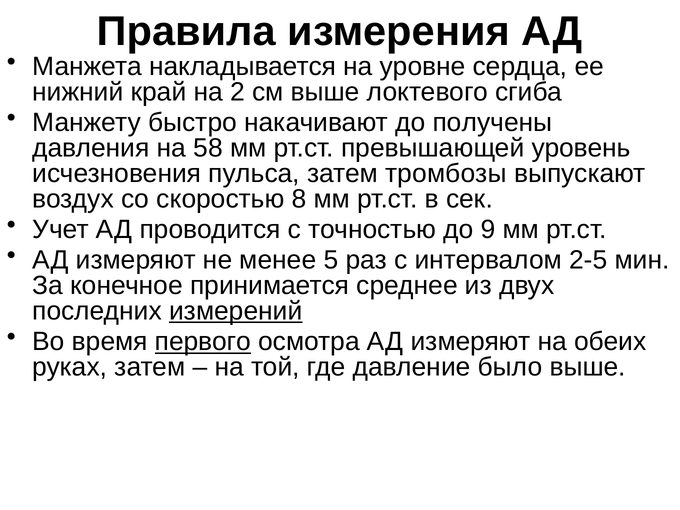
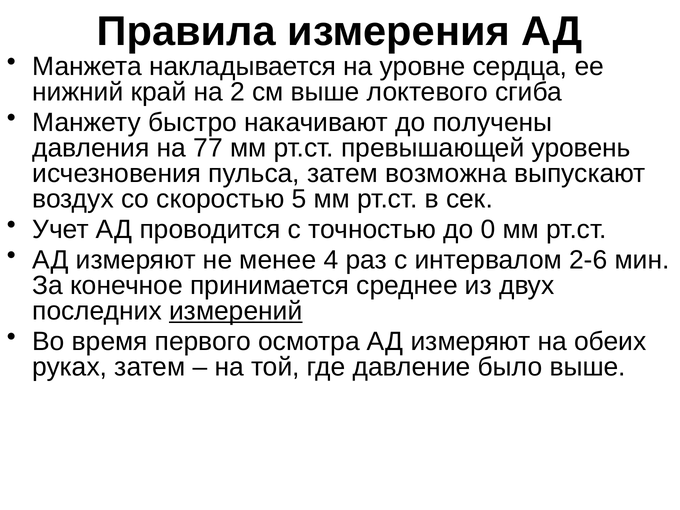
58: 58 -> 77
тромбозы: тромбозы -> возможна
8: 8 -> 5
9: 9 -> 0
5: 5 -> 4
2-5: 2-5 -> 2-6
первого underline: present -> none
